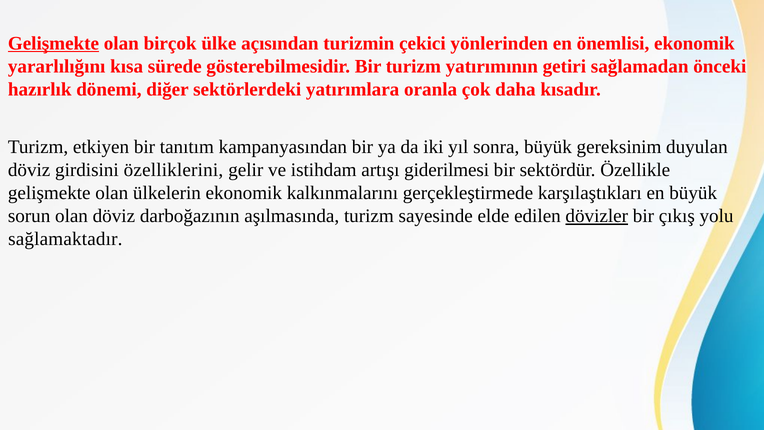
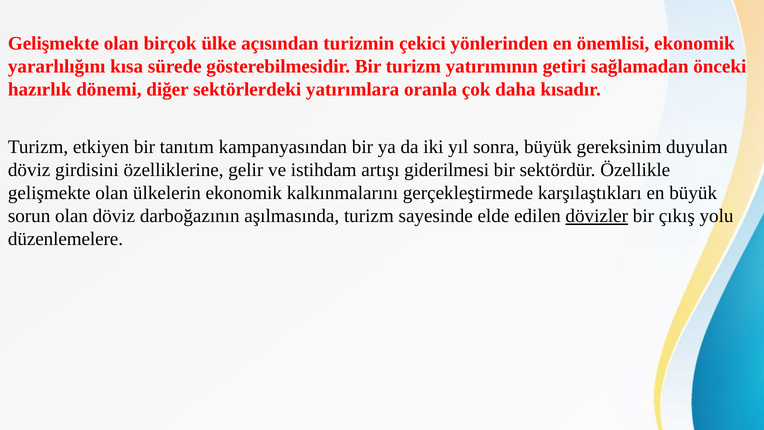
Gelişmekte at (53, 43) underline: present -> none
özelliklerini: özelliklerini -> özelliklerine
sağlamaktadır: sağlamaktadır -> düzenlemelere
